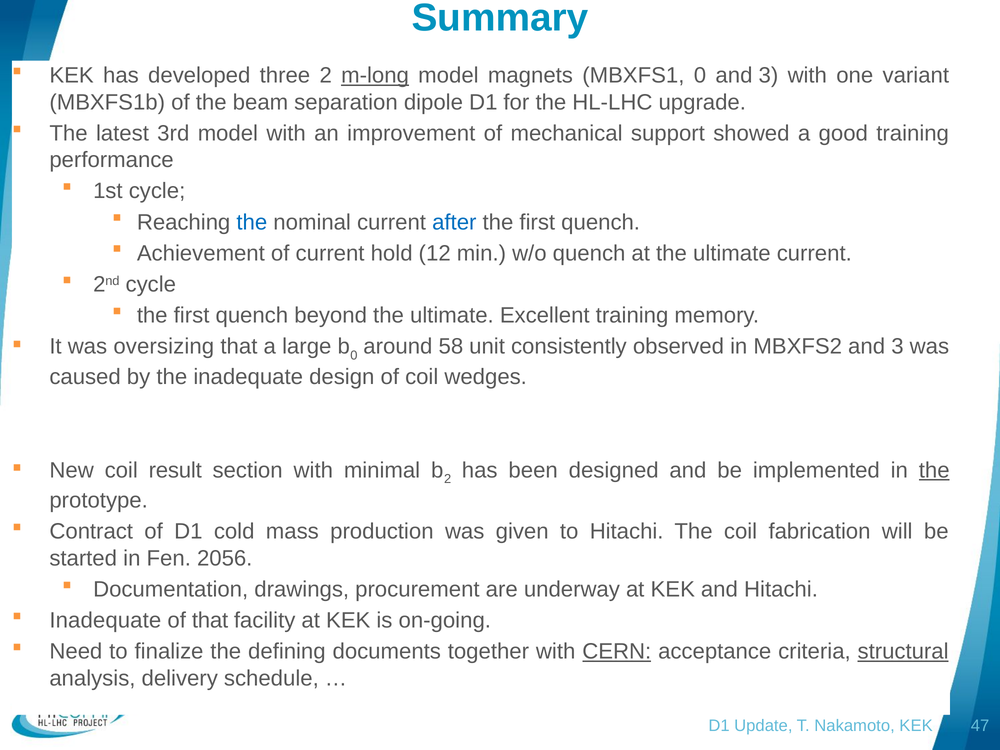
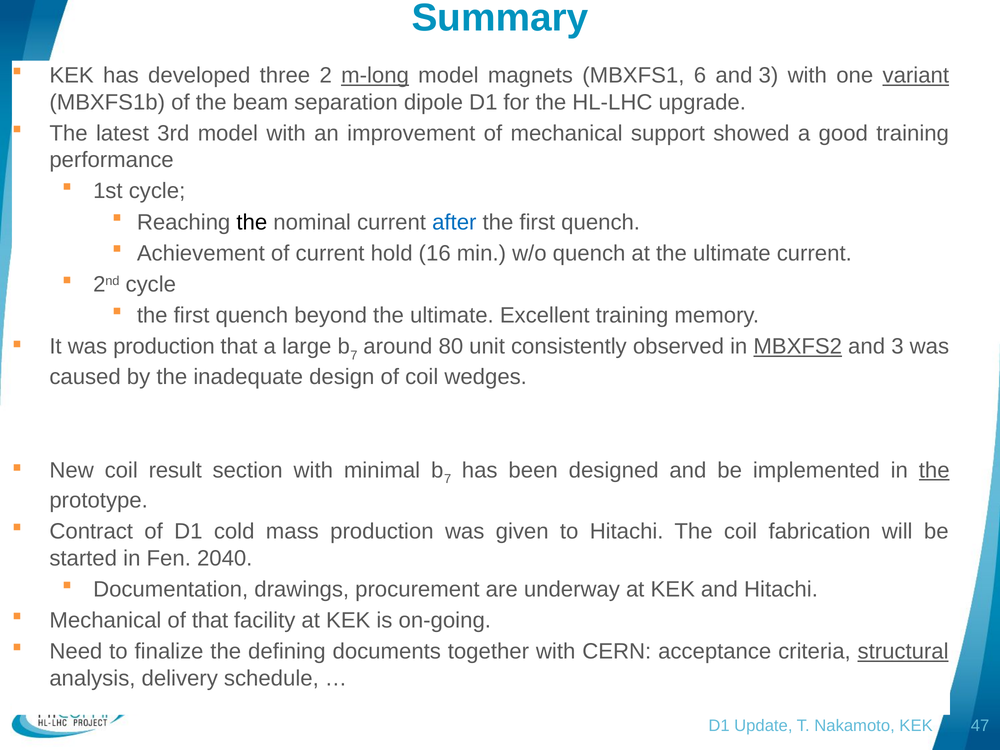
MBXFS1 0: 0 -> 6
variant underline: none -> present
the at (252, 222) colour: blue -> black
12: 12 -> 16
was oversizing: oversizing -> production
0 at (354, 355): 0 -> 7
58: 58 -> 80
MBXFS2 underline: none -> present
2 at (448, 479): 2 -> 7
2056: 2056 -> 2040
Inadequate at (105, 621): Inadequate -> Mechanical
CERN underline: present -> none
